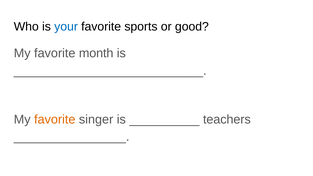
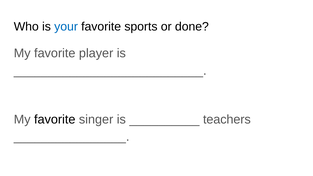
good: good -> done
month: month -> player
favorite at (55, 119) colour: orange -> black
